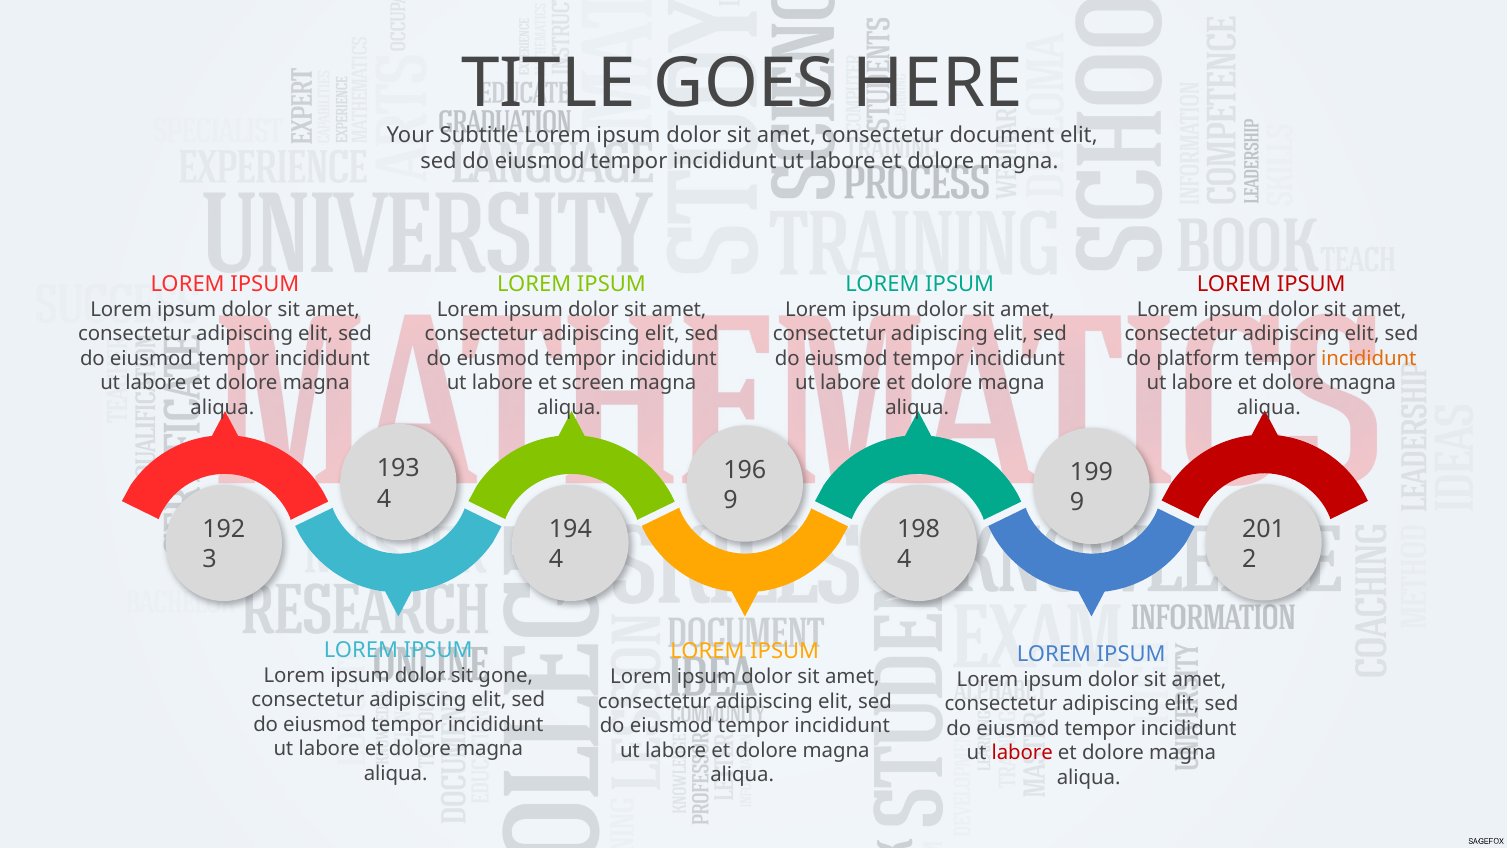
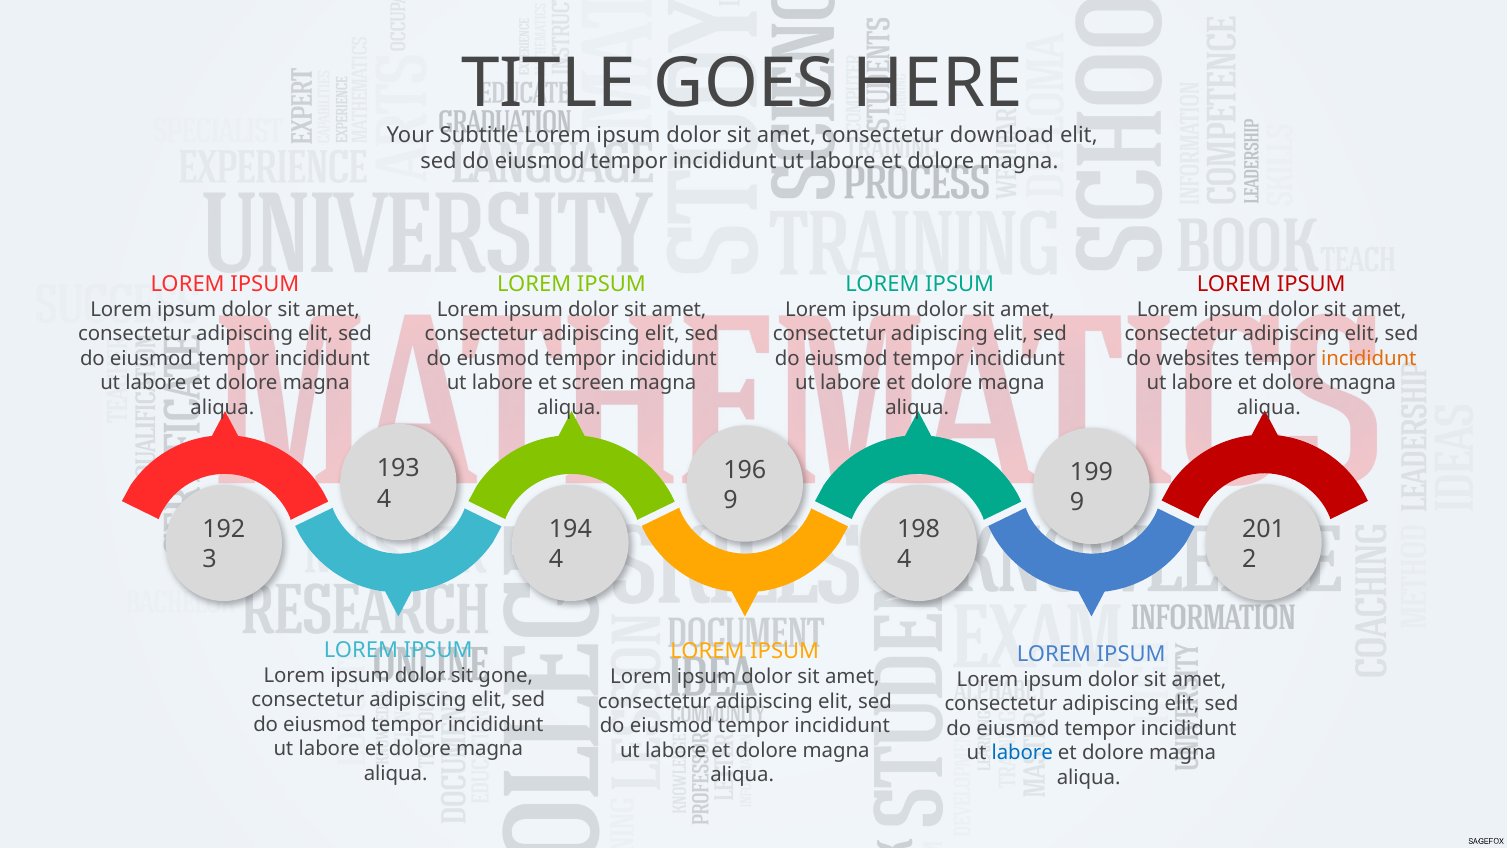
document: document -> download
platform: platform -> websites
labore at (1022, 753) colour: red -> blue
